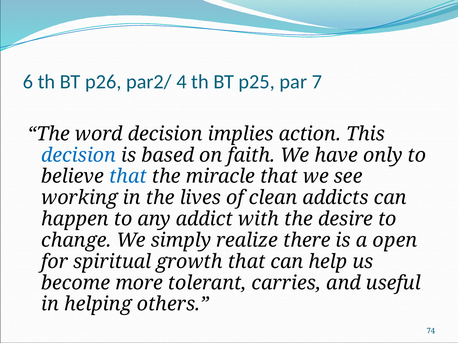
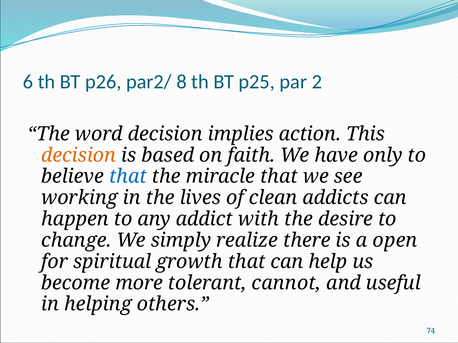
4: 4 -> 8
7: 7 -> 2
decision at (79, 155) colour: blue -> orange
carries: carries -> cannot
